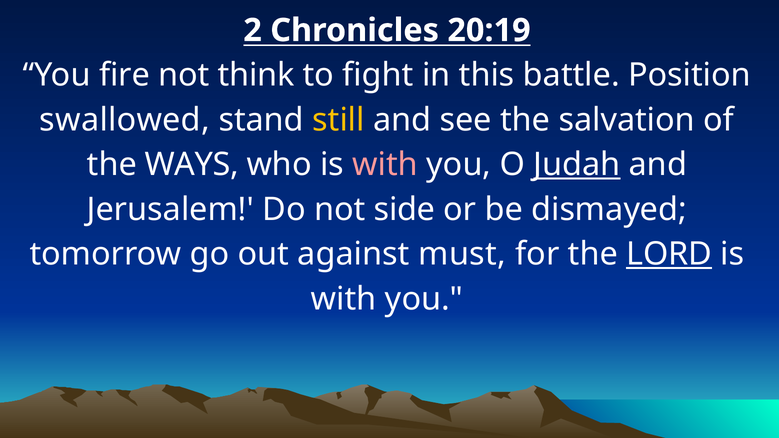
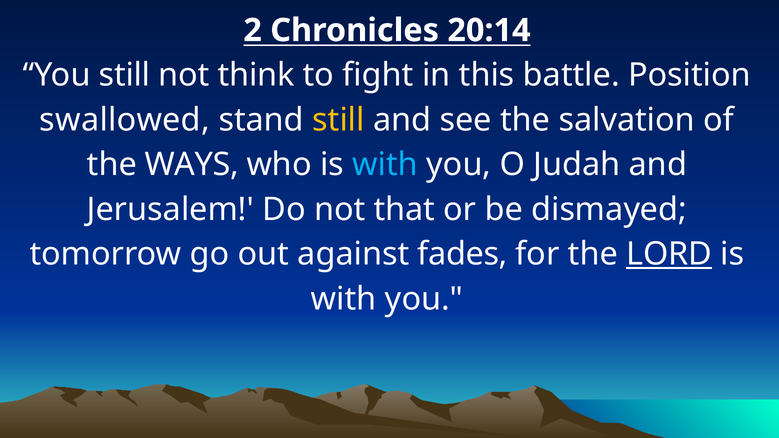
20:19: 20:19 -> 20:14
You fire: fire -> still
with at (385, 165) colour: pink -> light blue
Judah underline: present -> none
side: side -> that
must: must -> fades
